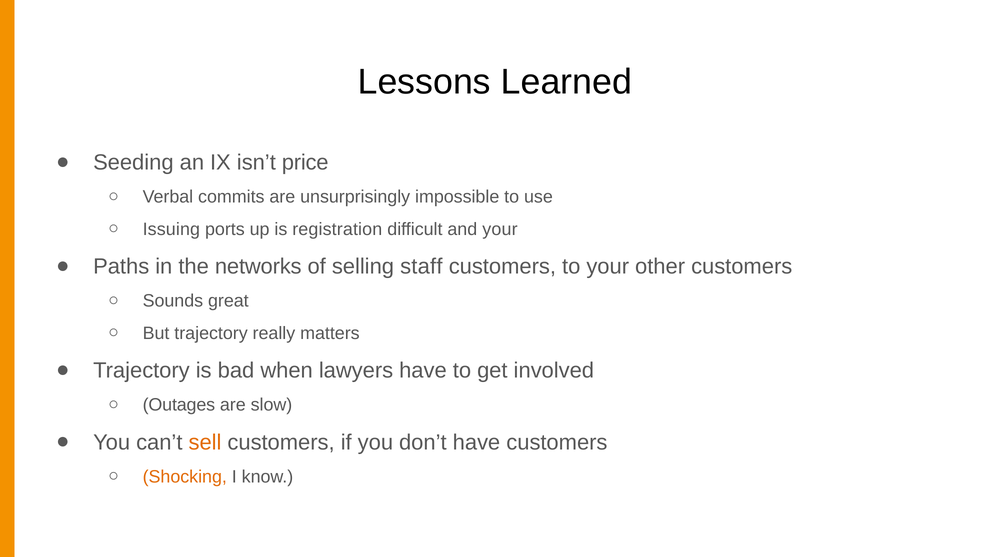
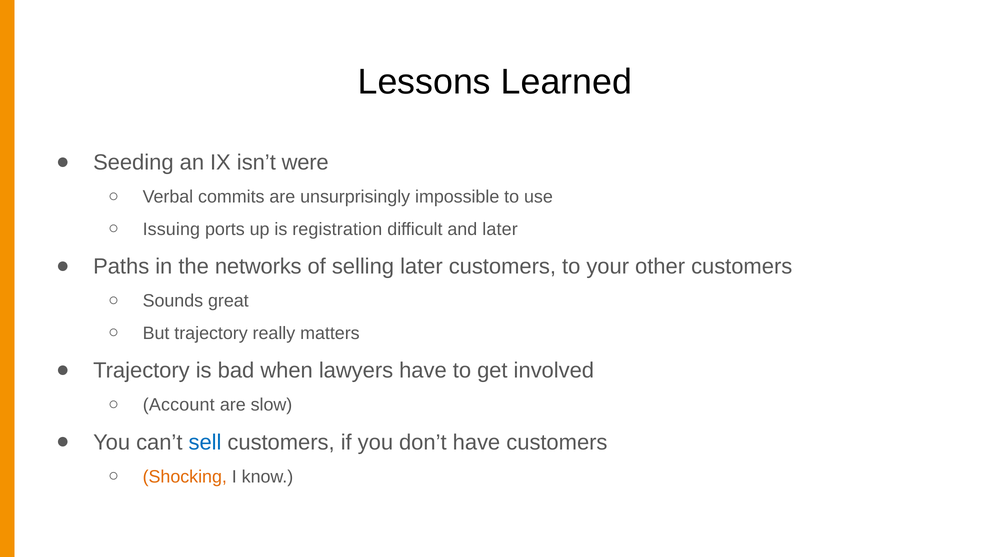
price: price -> were
and your: your -> later
selling staff: staff -> later
Outages: Outages -> Account
sell colour: orange -> blue
